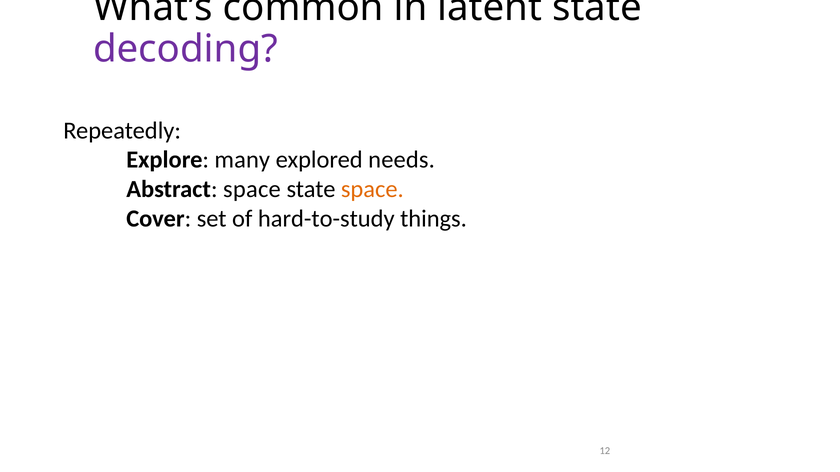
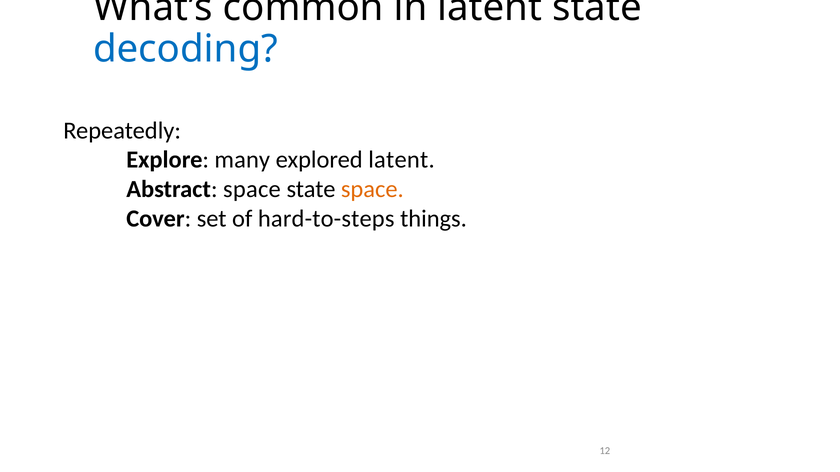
decoding colour: purple -> blue
explored needs: needs -> latent
hard-to-study: hard-to-study -> hard-to-steps
